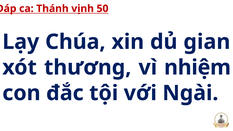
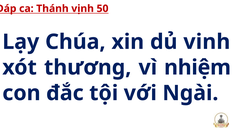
gian: gian -> vinh
